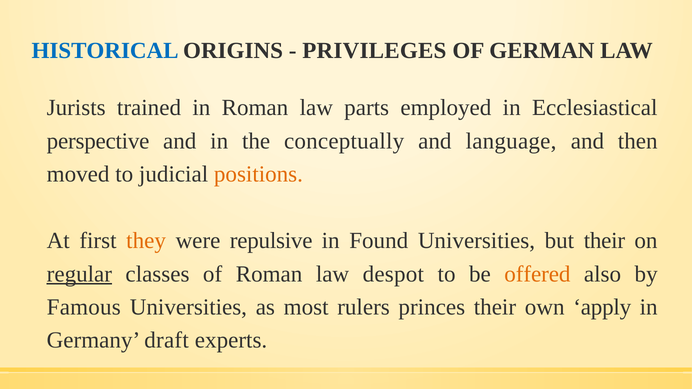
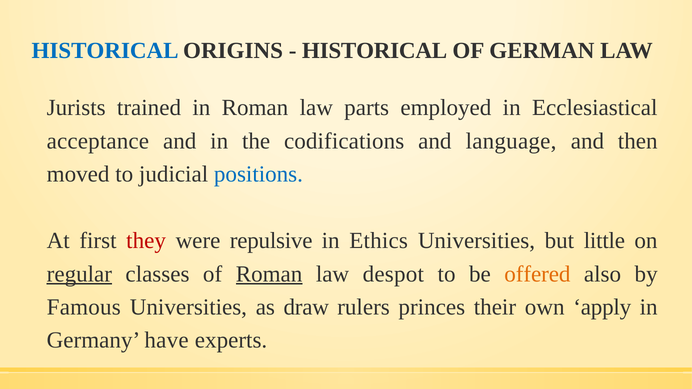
PRIVILEGES at (374, 51): PRIVILEGES -> HISTORICAL
perspective: perspective -> acceptance
conceptually: conceptually -> codifications
positions colour: orange -> blue
they colour: orange -> red
Found: Found -> Ethics
but their: their -> little
Roman at (269, 274) underline: none -> present
most: most -> draw
draft: draft -> have
